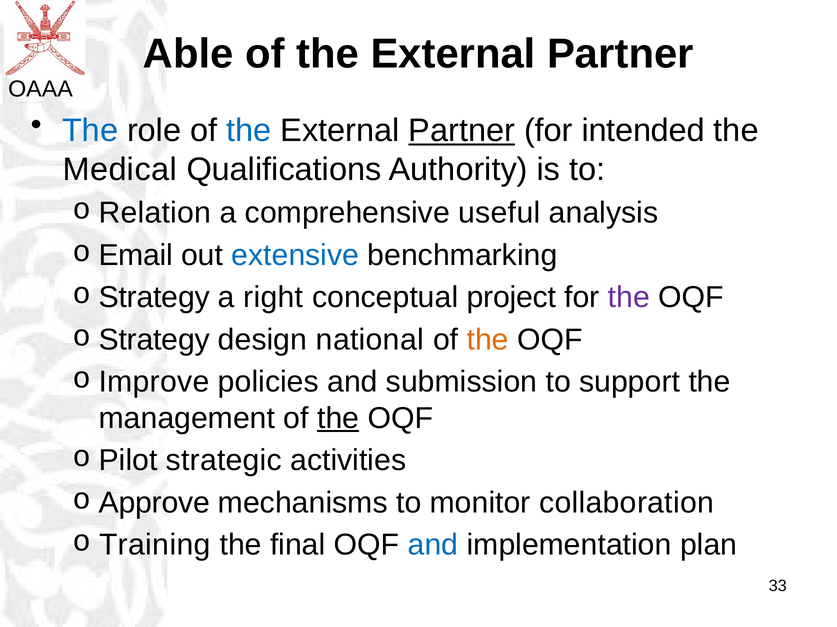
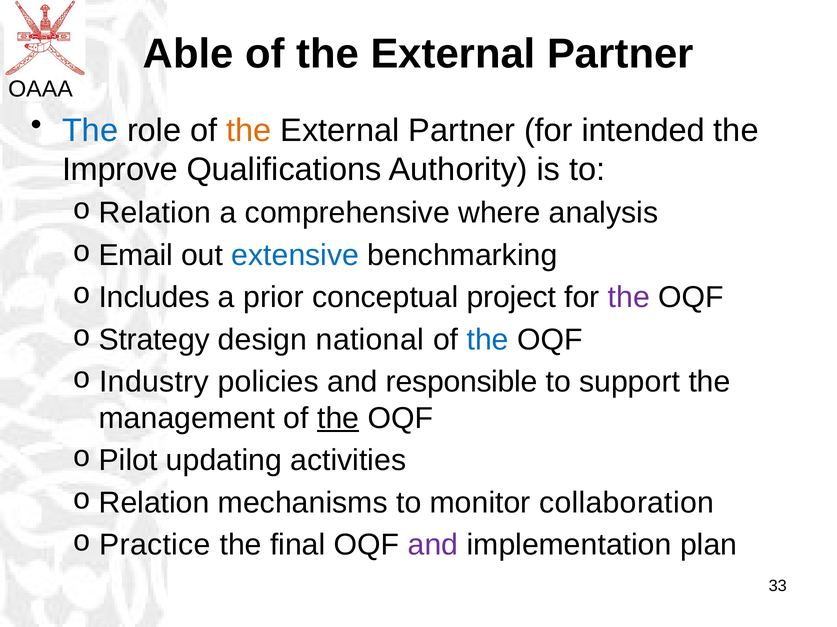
the at (249, 131) colour: blue -> orange
Partner at (462, 131) underline: present -> none
Medical: Medical -> Improve
useful: useful -> where
Strategy at (154, 298): Strategy -> Includes
right: right -> prior
the at (488, 340) colour: orange -> blue
Improve: Improve -> Industry
submission: submission -> responsible
strategic: strategic -> updating
Approve at (154, 503): Approve -> Relation
Training: Training -> Practice
and at (433, 545) colour: blue -> purple
